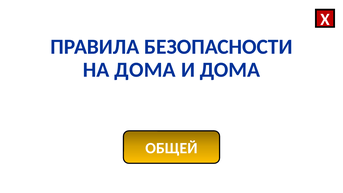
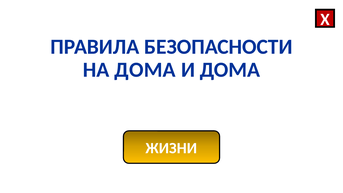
ОБЩЕЙ: ОБЩЕЙ -> ЖИЗНИ
